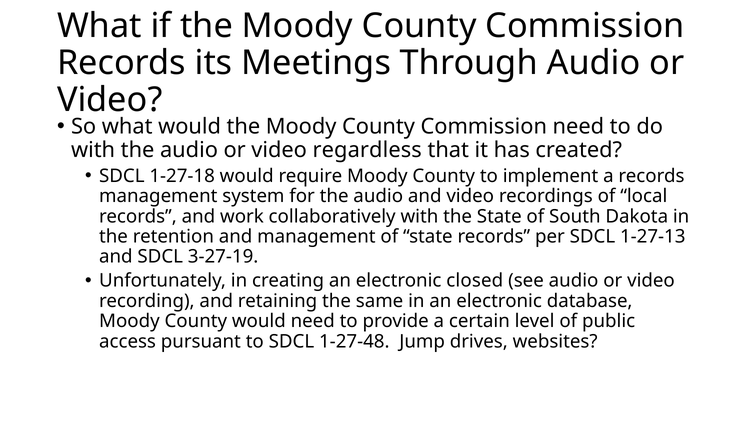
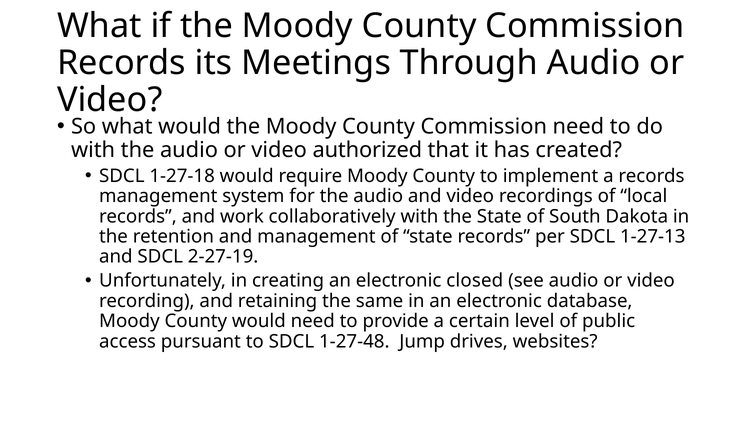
regardless: regardless -> authorized
3-27-19: 3-27-19 -> 2-27-19
